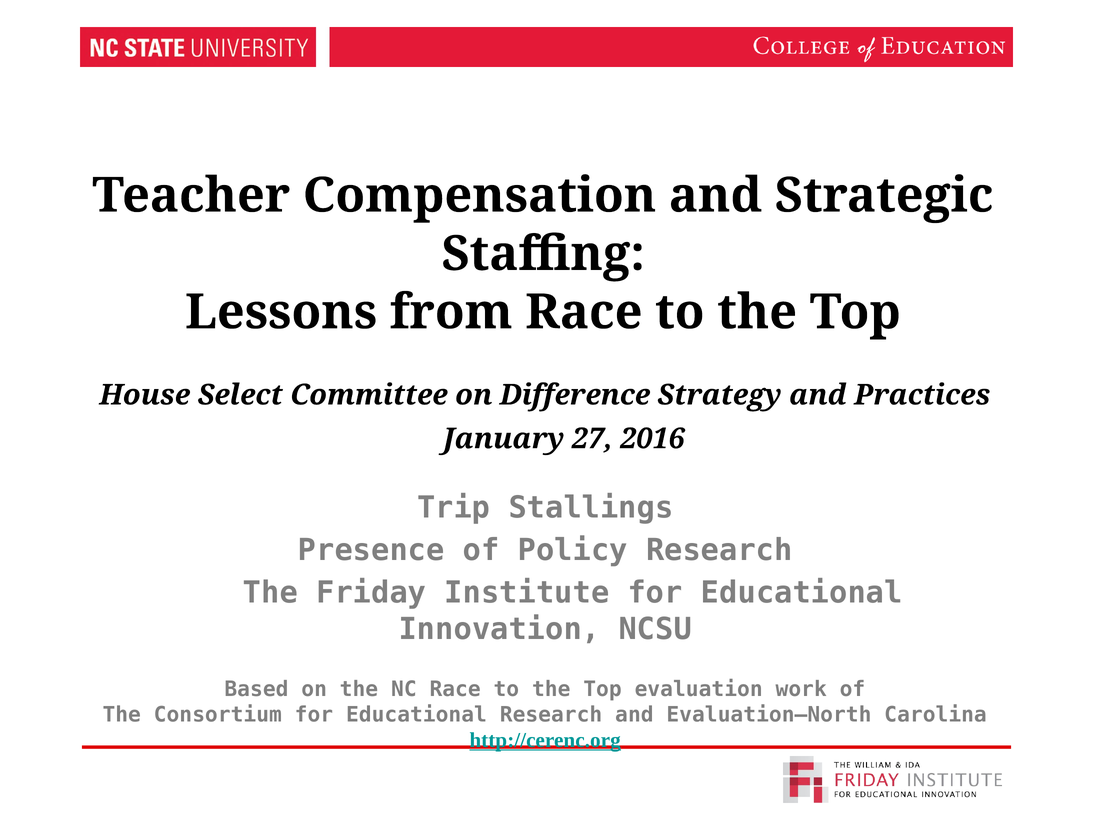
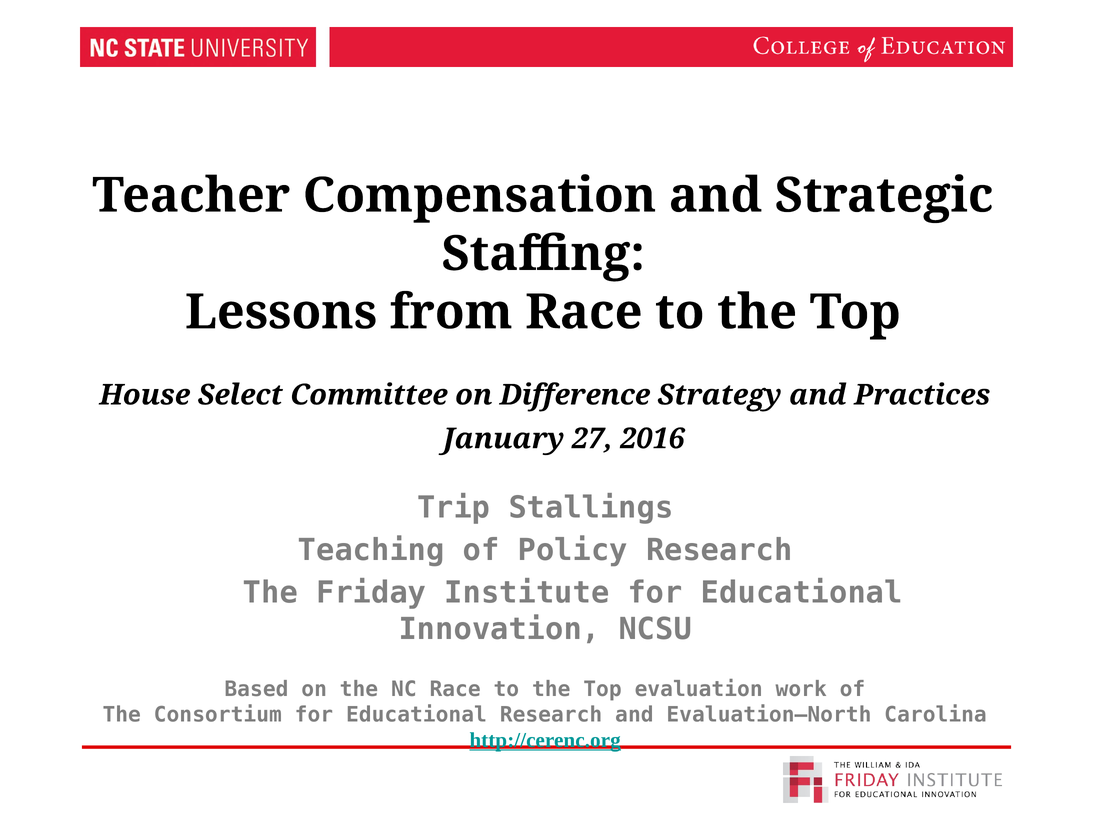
Presence: Presence -> Teaching
